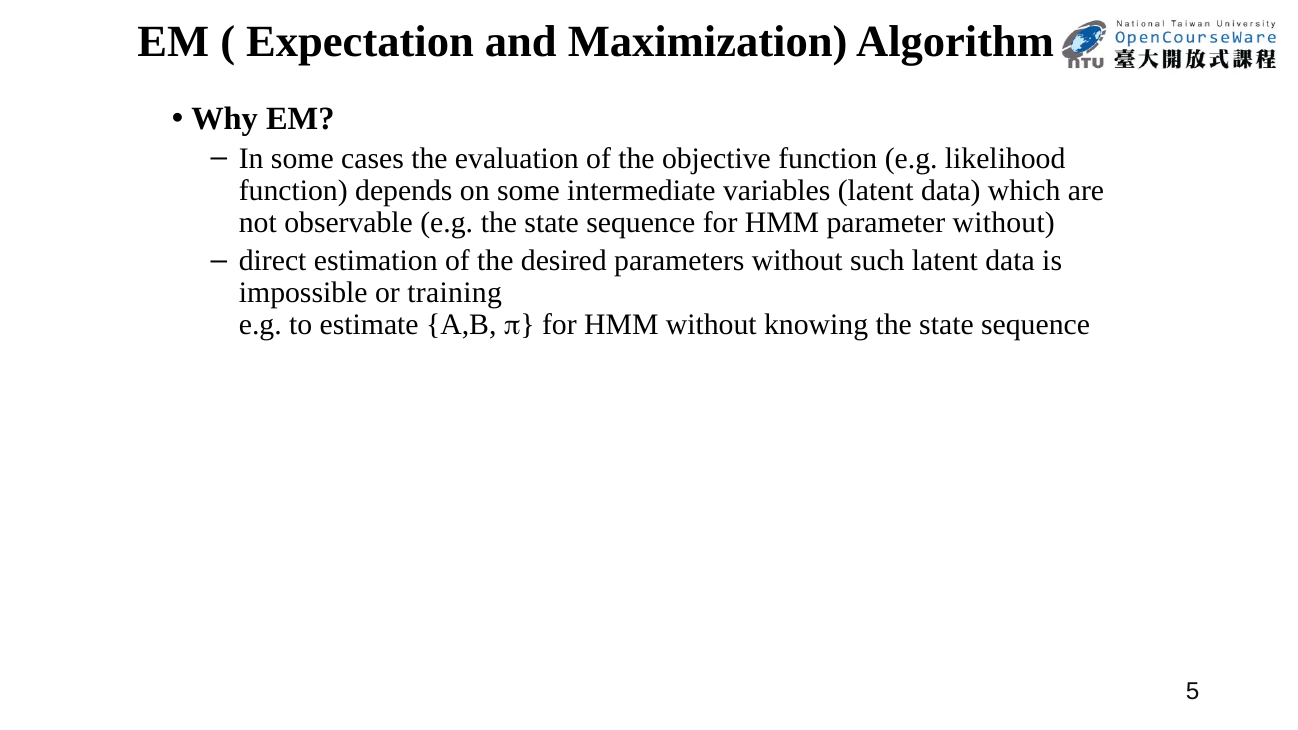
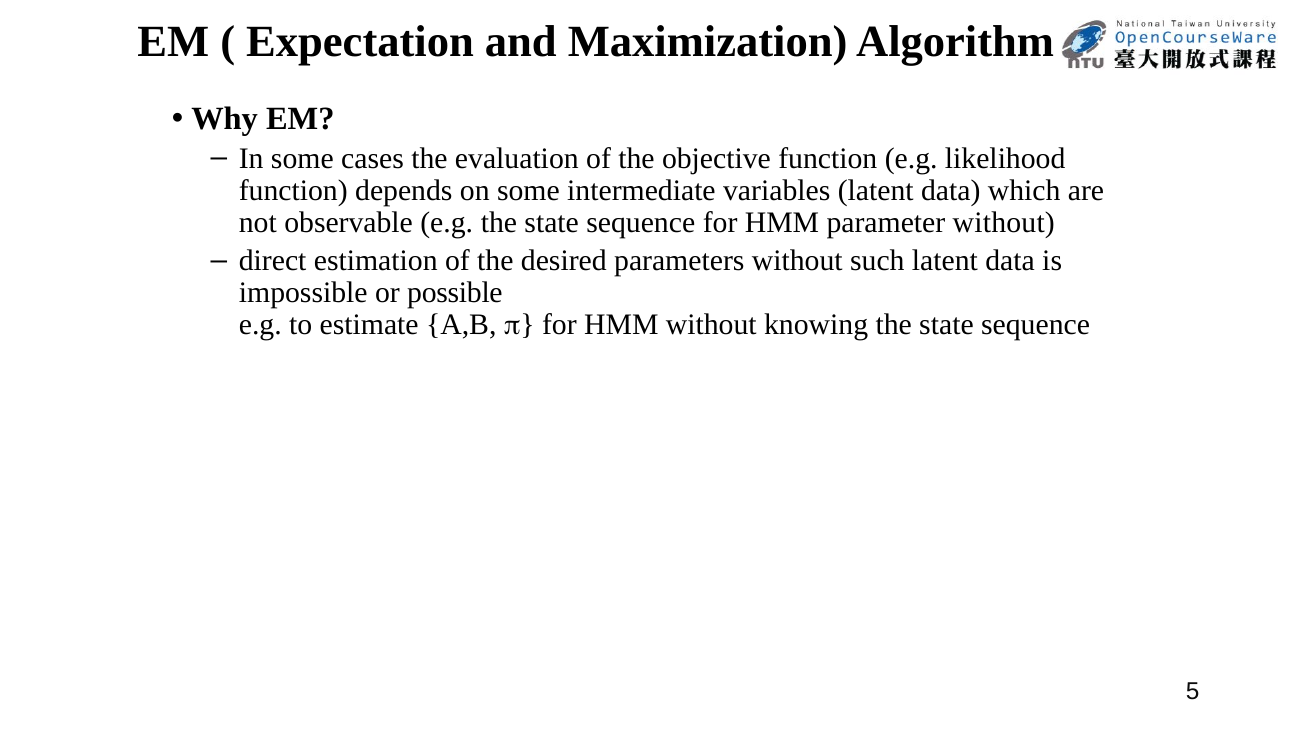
training: training -> possible
